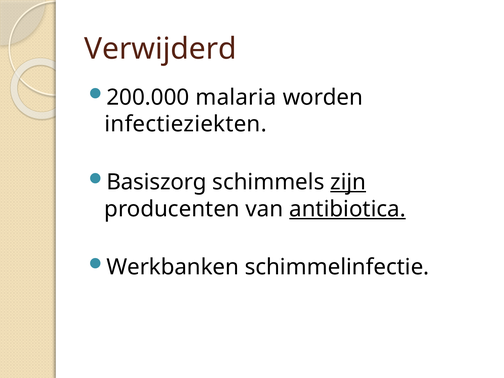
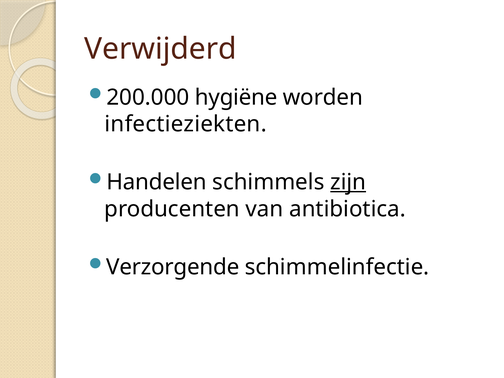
malaria: malaria -> hygiëne
Basiszorg: Basiszorg -> Handelen
antibiotica underline: present -> none
Werkbanken: Werkbanken -> Verzorgende
